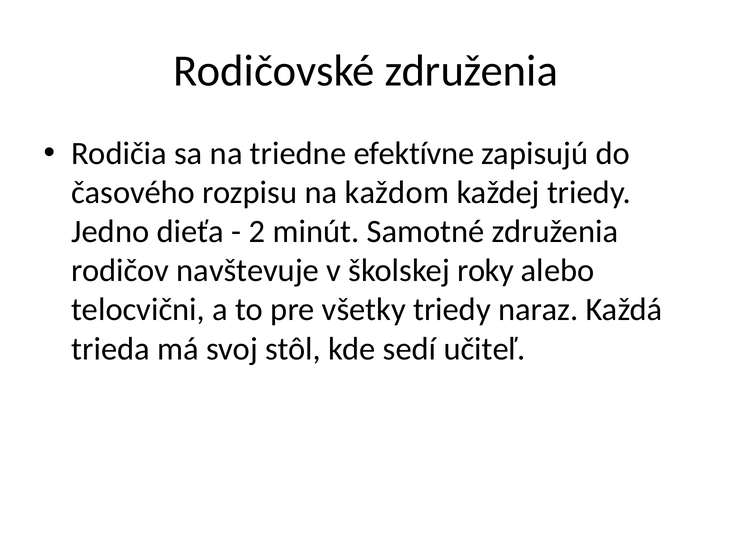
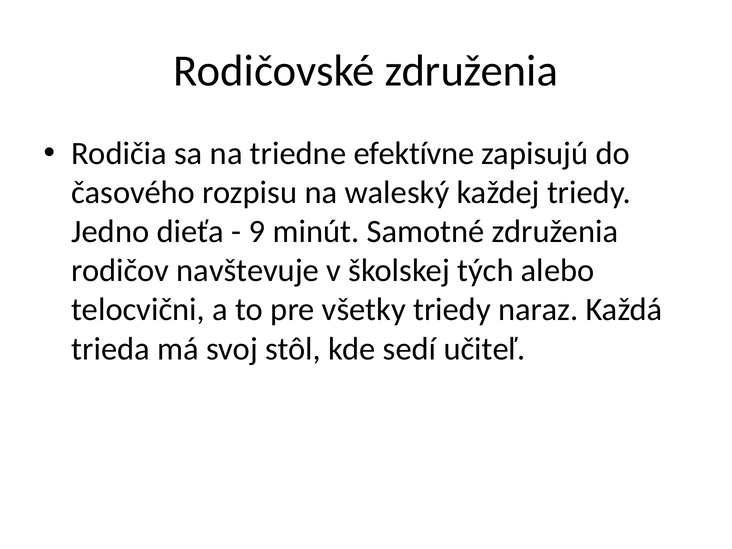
každom: každom -> waleský
2: 2 -> 9
roky: roky -> tých
